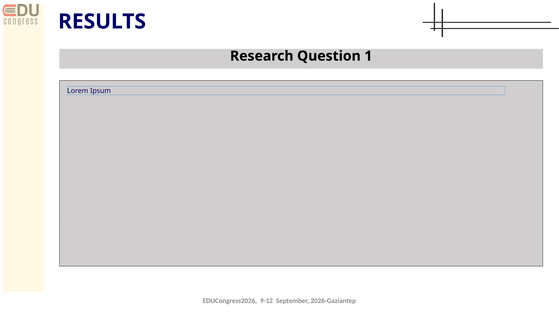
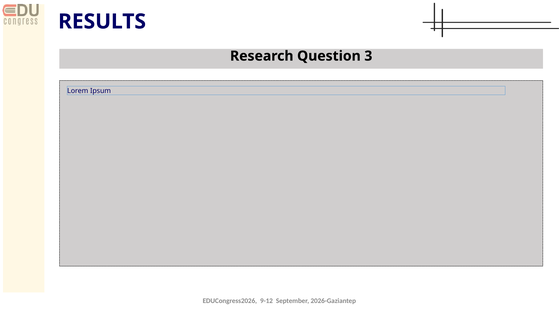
1: 1 -> 3
